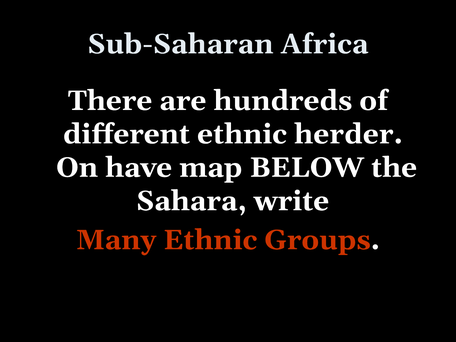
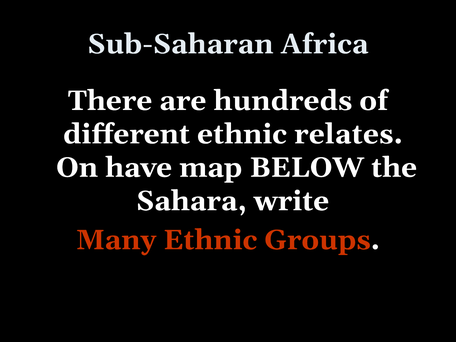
herder: herder -> relates
